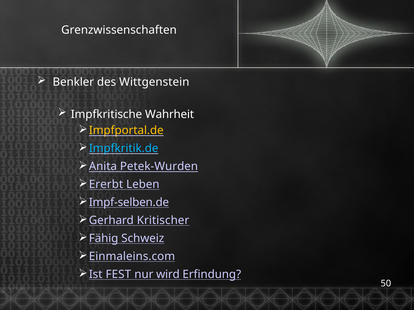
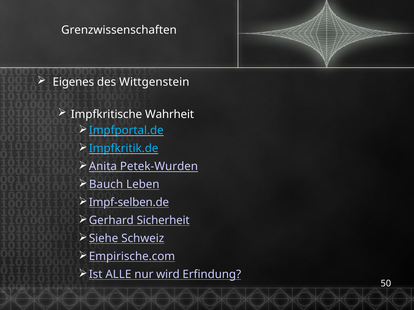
Benkler: Benkler -> Eigenes
Impfportal.de colour: yellow -> light blue
Ererbt: Ererbt -> Bauch
Kritischer: Kritischer -> Sicherheit
Fähig: Fähig -> Siehe
Einmaleins.com: Einmaleins.com -> Empirische.com
FEST: FEST -> ALLE
